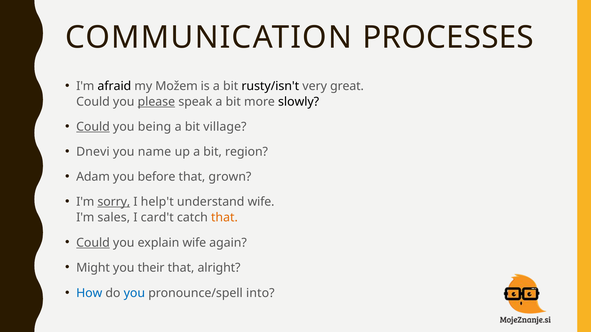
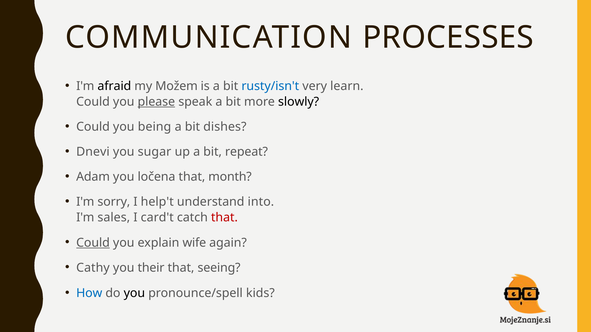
rusty/isn't colour: black -> blue
great: great -> learn
Could at (93, 127) underline: present -> none
village: village -> dishes
name: name -> sugar
region: region -> repeat
before: before -> ločena
grown: grown -> month
sorry underline: present -> none
understand wife: wife -> into
that at (224, 218) colour: orange -> red
Might: Might -> Cathy
alright: alright -> seeing
you at (134, 293) colour: blue -> black
into: into -> kids
